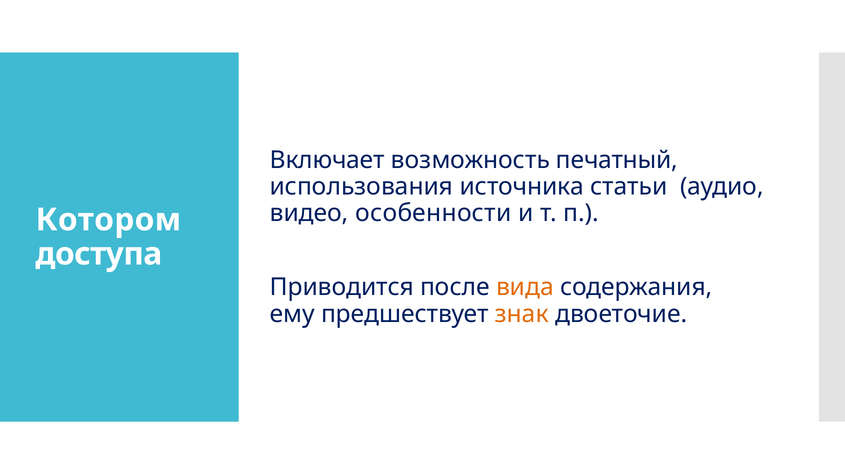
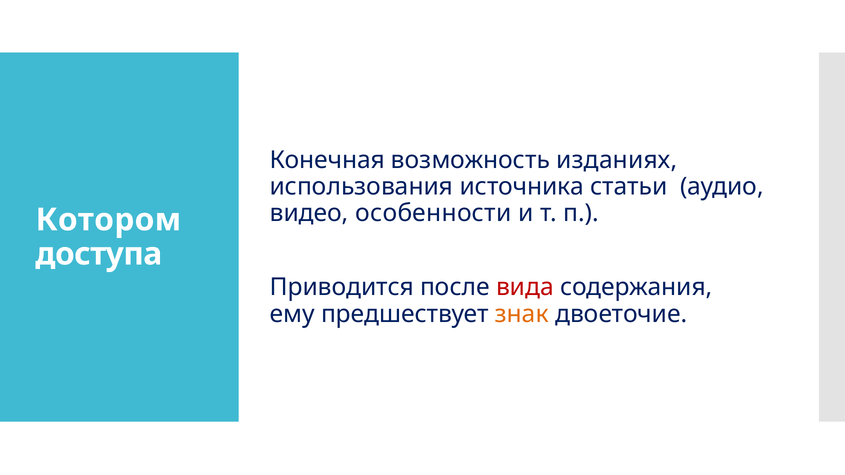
Включает: Включает -> Конечная
печатный: печатный -> изданиях
вида colour: orange -> red
